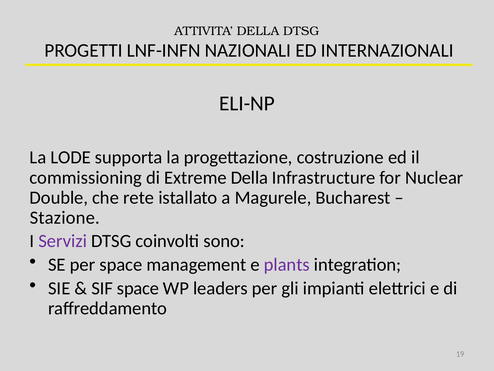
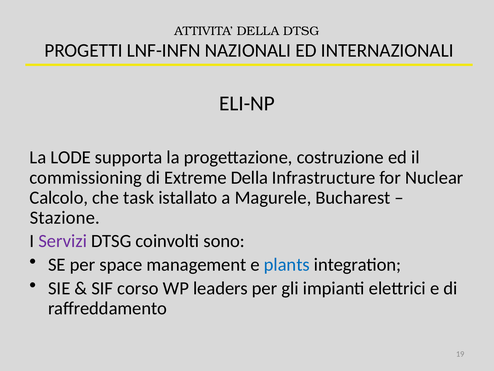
Double: Double -> Calcolo
rete: rete -> task
plants colour: purple -> blue
SIF space: space -> corso
